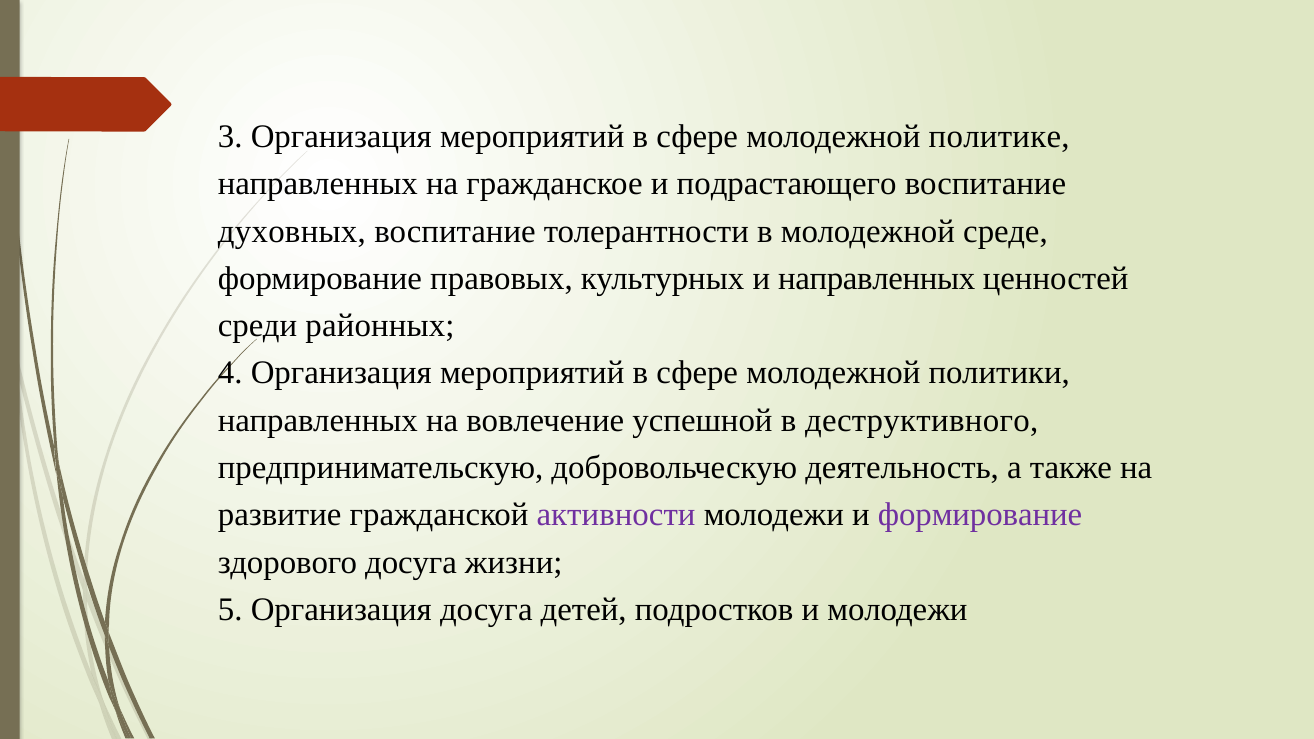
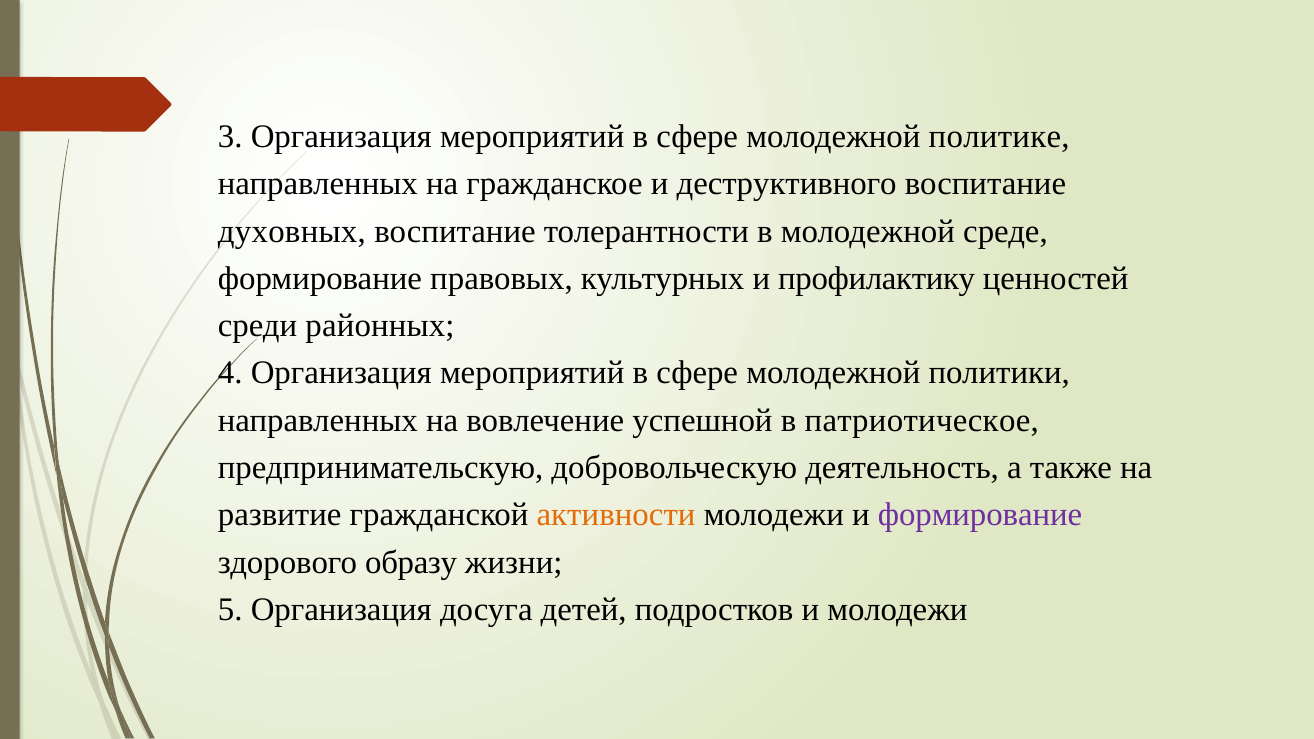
подрастающего: подрастающего -> деструктивного
и направленных: направленных -> профилактику
деструктивного: деструктивного -> патриотическое
активности colour: purple -> orange
здорового досуга: досуга -> образу
